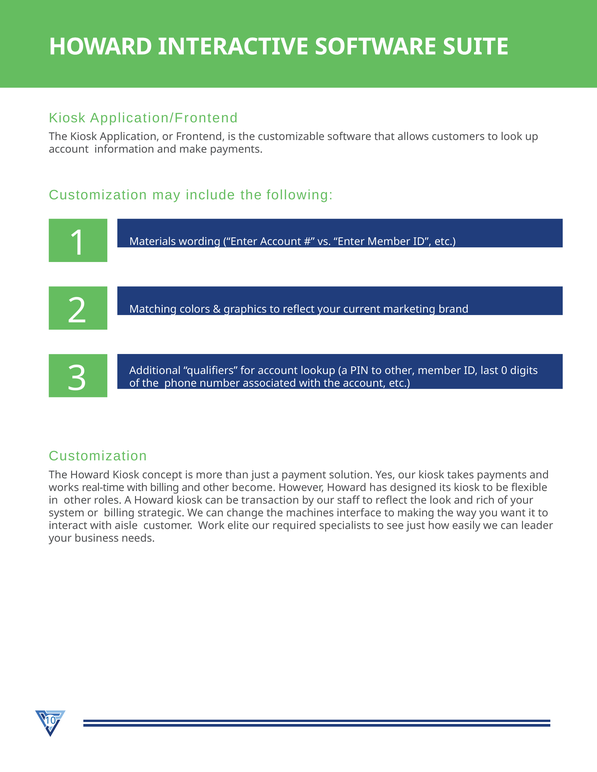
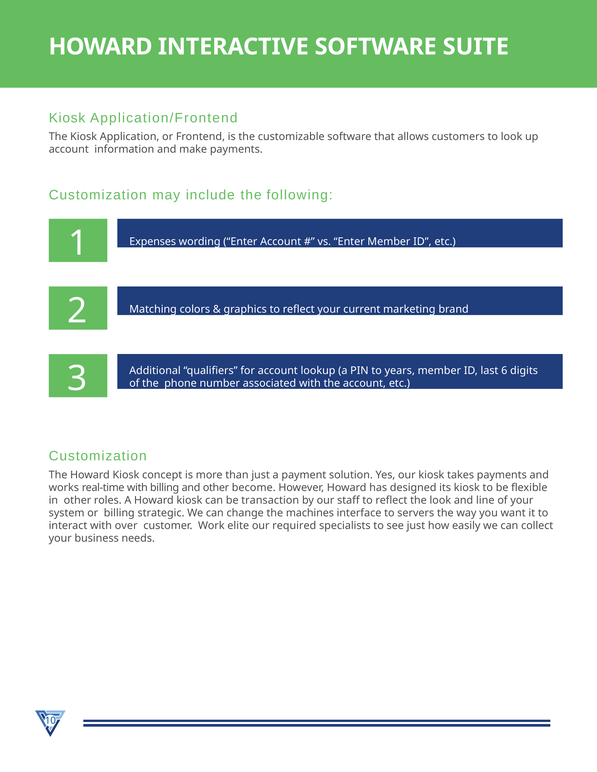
Materials: Materials -> Expenses
to other: other -> years
0: 0 -> 6
rich: rich -> line
making: making -> servers
aisle: aisle -> over
leader: leader -> collect
